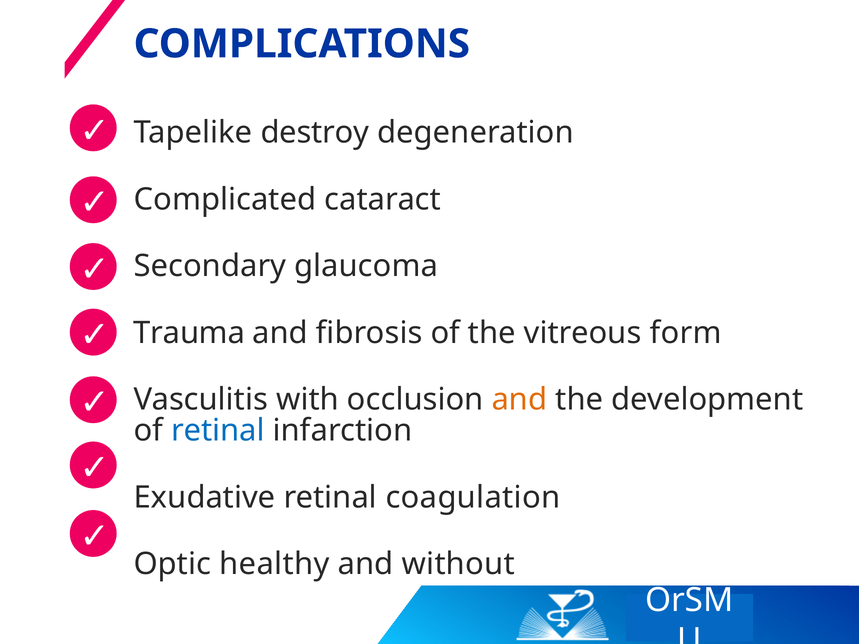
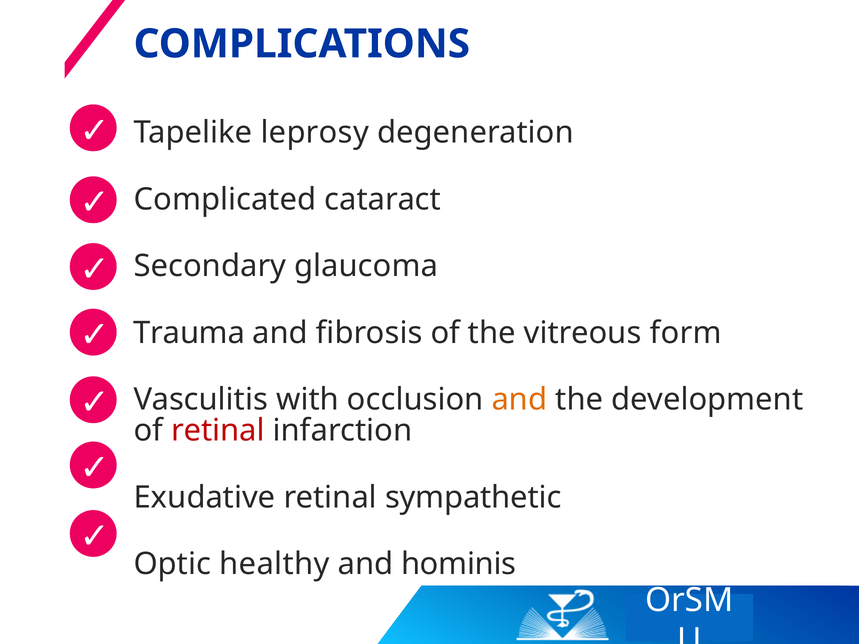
destroy: destroy -> leprosy
retinal at (218, 431) colour: blue -> red
coagulation: coagulation -> sympathetic
without: without -> hominis
